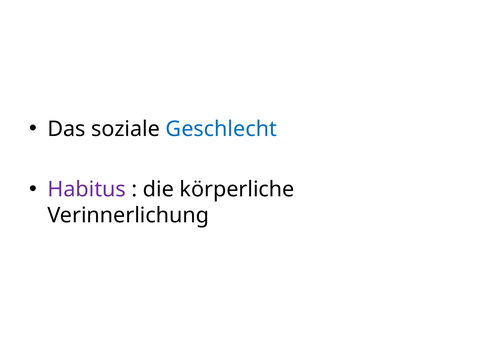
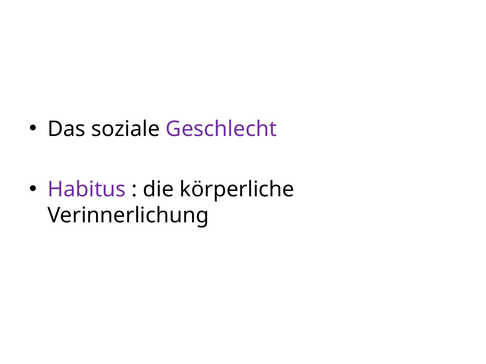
Geschlecht colour: blue -> purple
